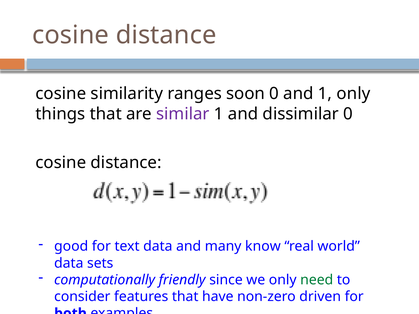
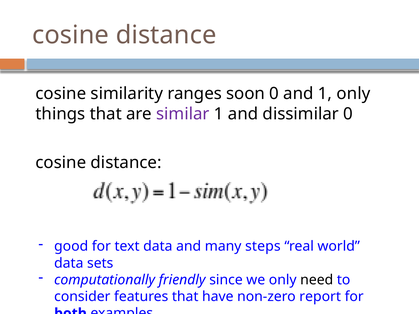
know: know -> steps
need colour: green -> black
driven: driven -> report
